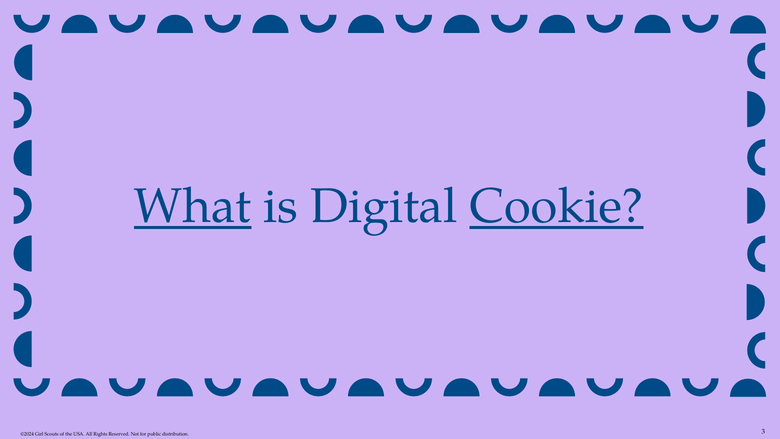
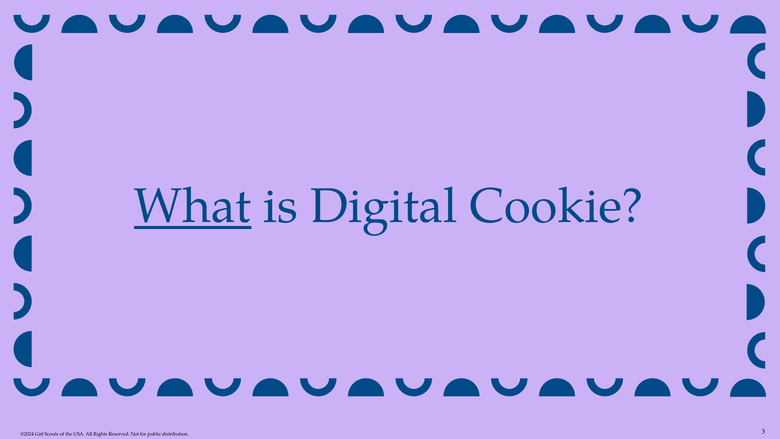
Cookie underline: present -> none
